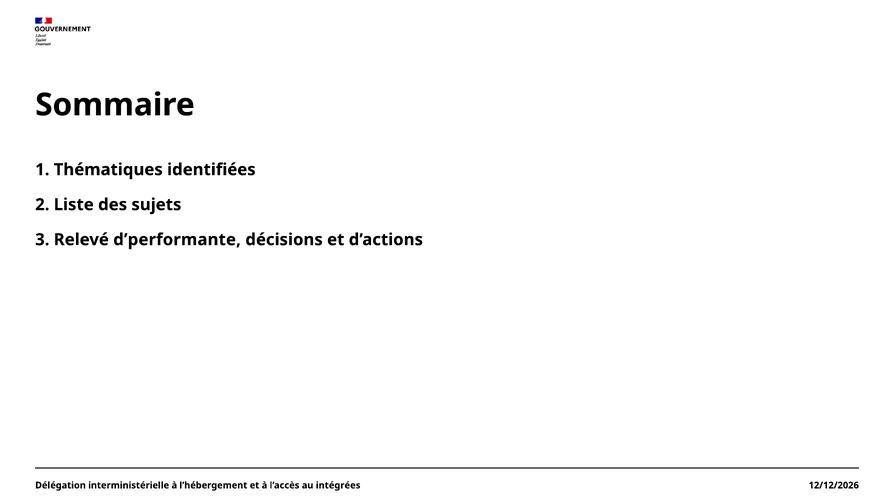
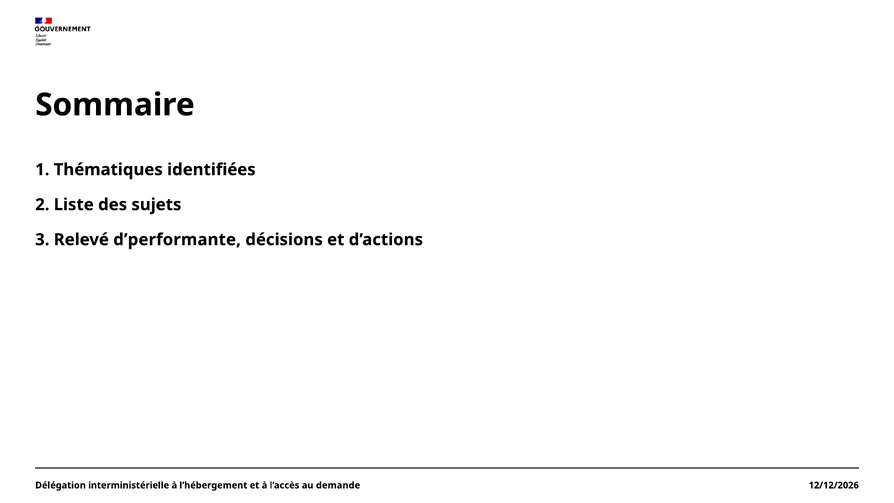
intégrées: intégrées -> demande
